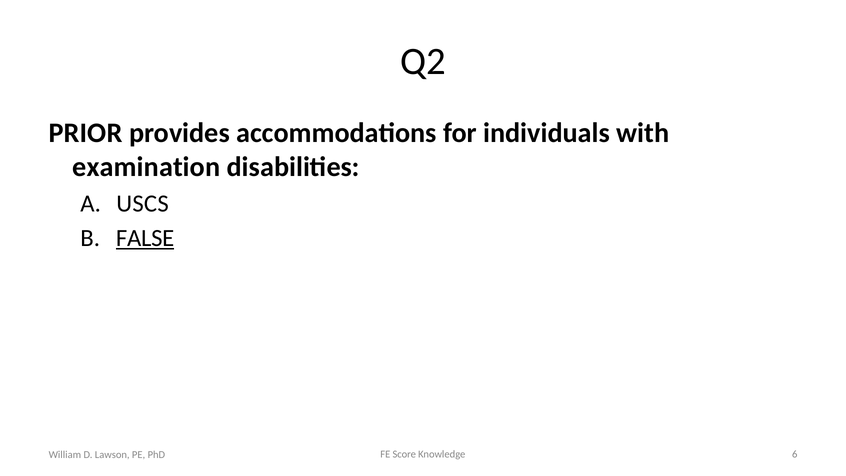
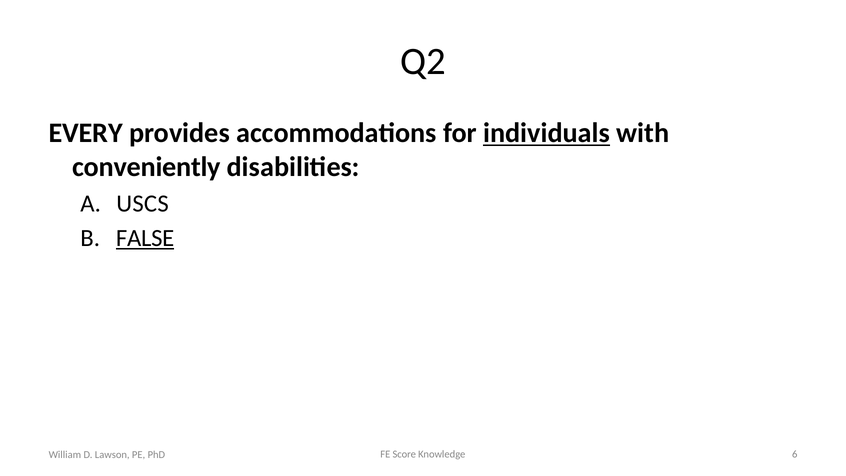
PRIOR: PRIOR -> EVERY
individuals underline: none -> present
examination: examination -> conveniently
